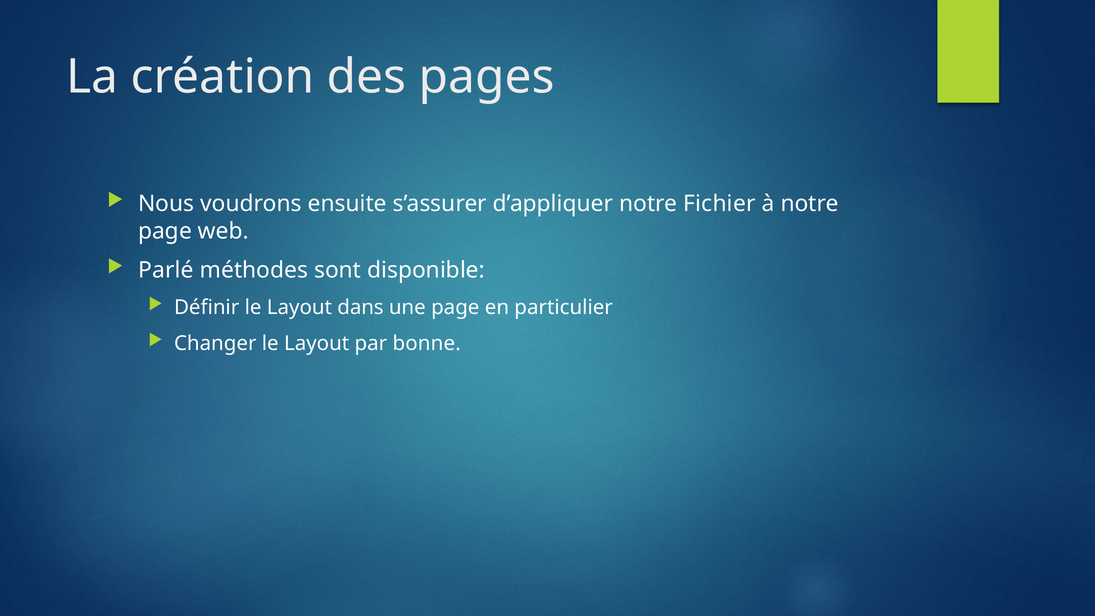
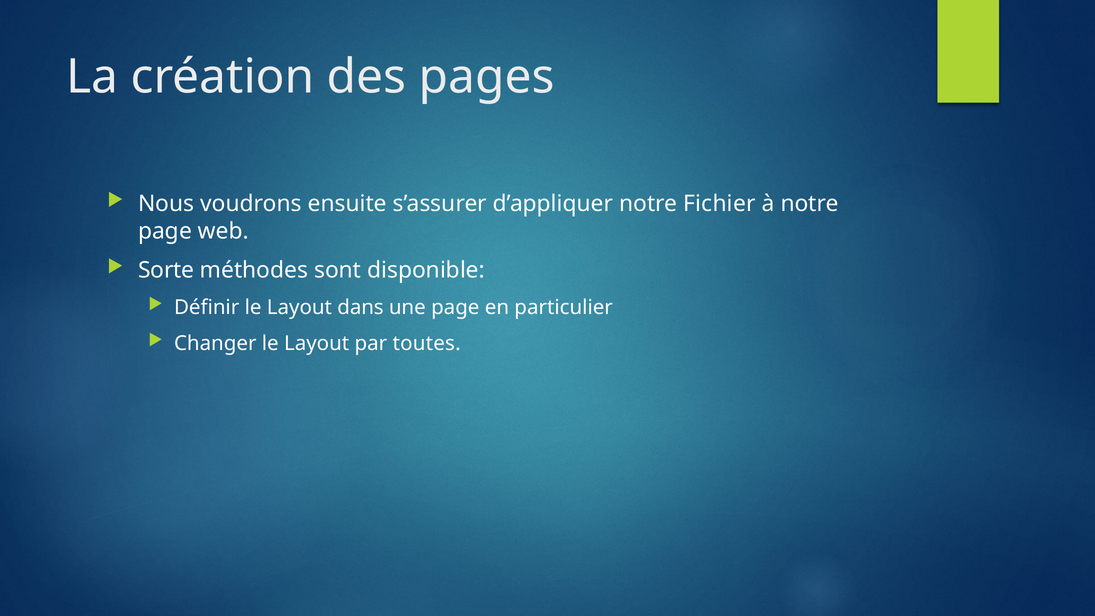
Parlé: Parlé -> Sorte
bonne: bonne -> toutes
